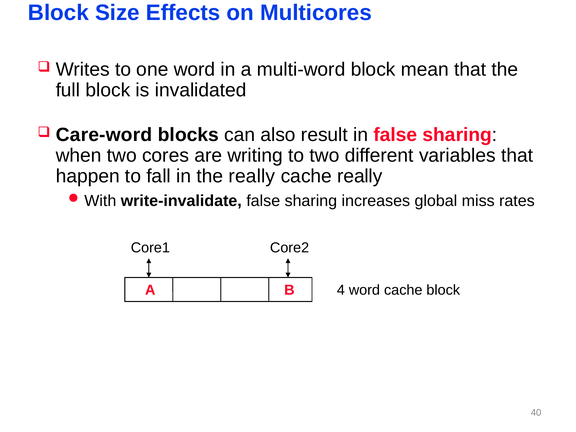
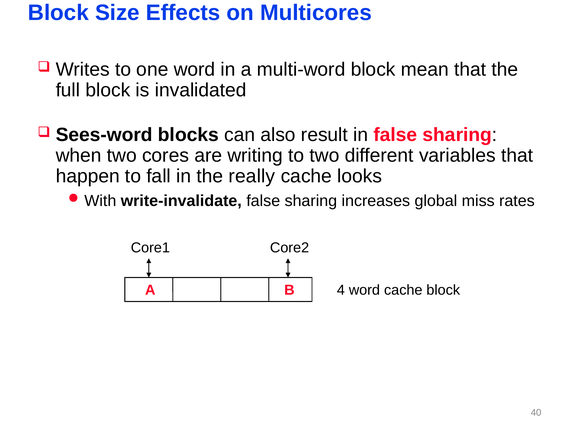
Care-word: Care-word -> Sees-word
cache really: really -> looks
